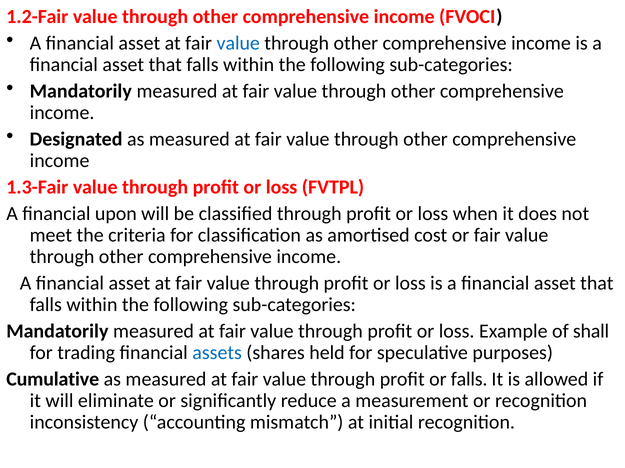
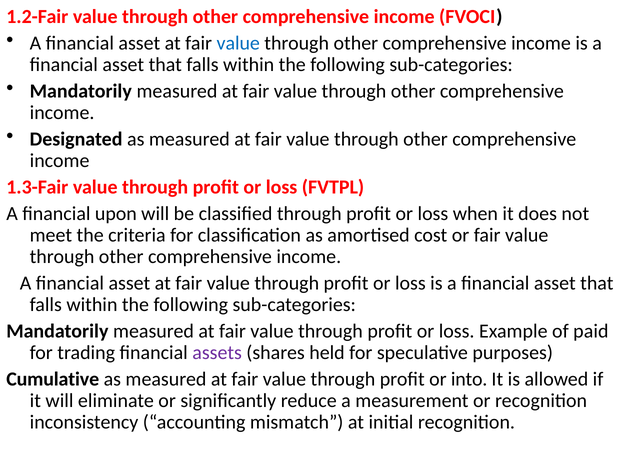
shall: shall -> paid
assets colour: blue -> purple
or falls: falls -> into
